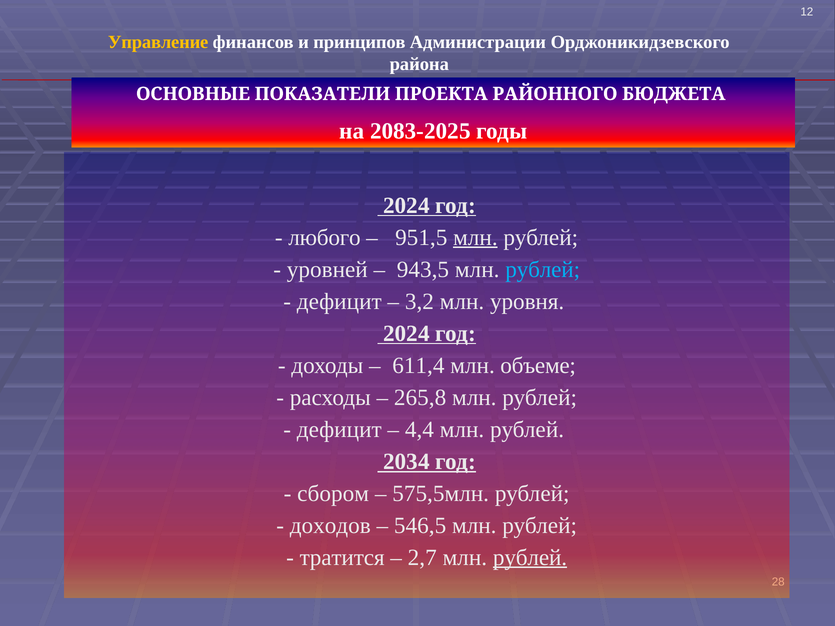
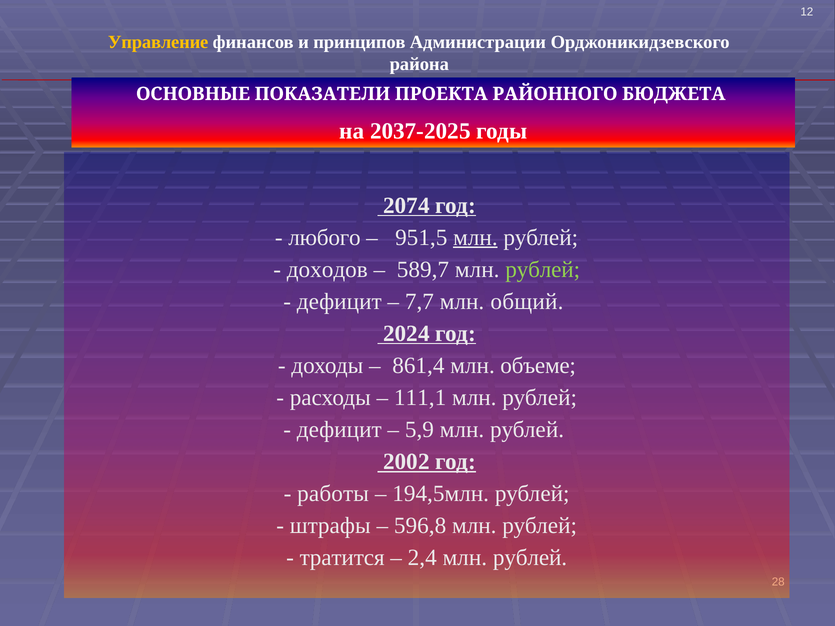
2083-2025: 2083-2025 -> 2037-2025
2024 at (406, 205): 2024 -> 2074
уровней: уровней -> доходов
943,5: 943,5 -> 589,7
рублей at (543, 269) colour: light blue -> light green
3,2: 3,2 -> 7,7
уровня: уровня -> общий
611,4: 611,4 -> 861,4
265,8: 265,8 -> 111,1
4,4: 4,4 -> 5,9
2034: 2034 -> 2002
сбором: сбором -> работы
575,5млн: 575,5млн -> 194,5млн
доходов: доходов -> штрафы
546,5: 546,5 -> 596,8
2,7: 2,7 -> 2,4
рублей at (530, 558) underline: present -> none
